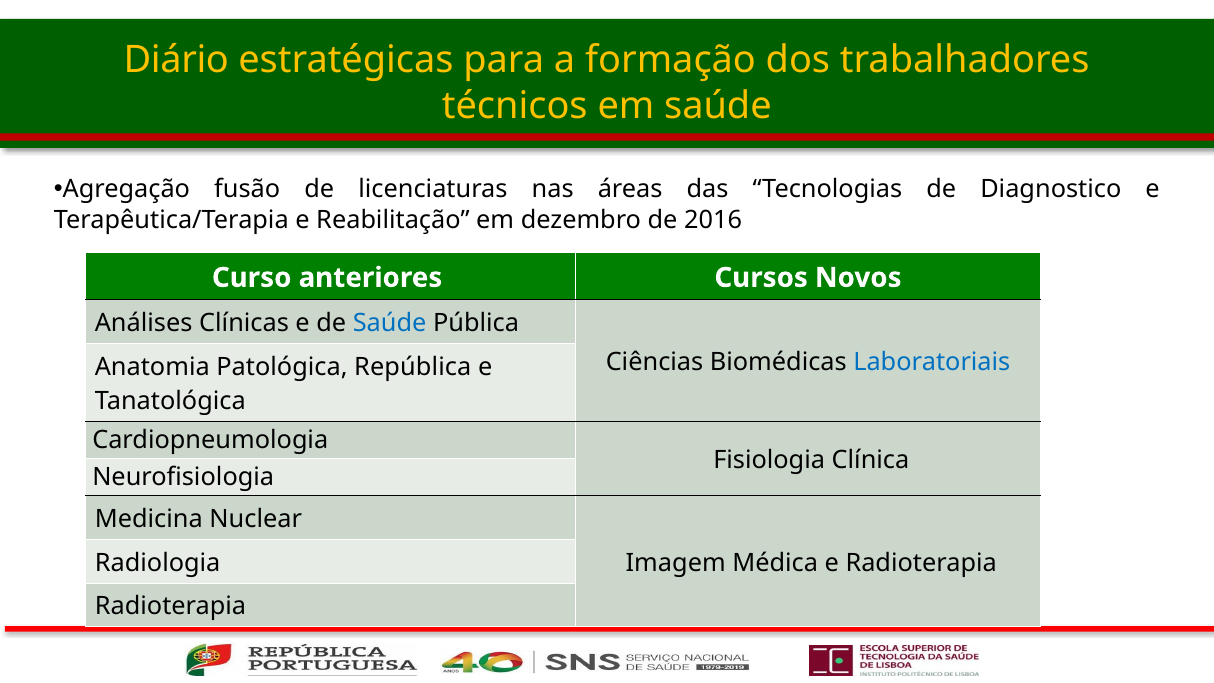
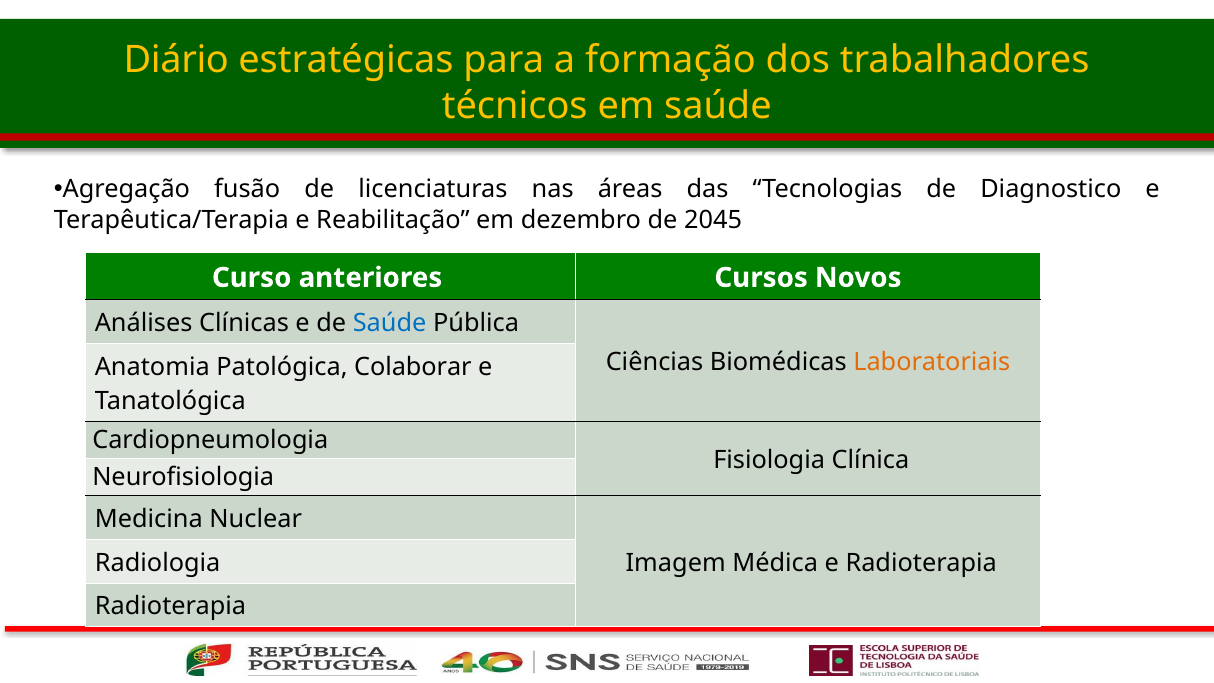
2016: 2016 -> 2045
Laboratoriais colour: blue -> orange
República: República -> Colaborar
